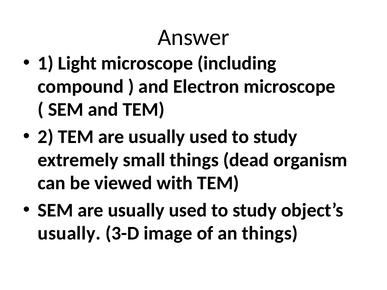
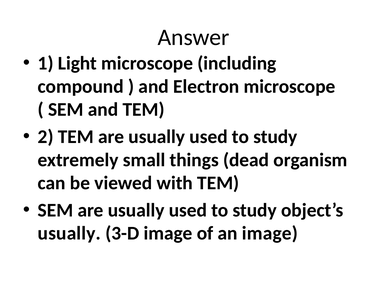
an things: things -> image
